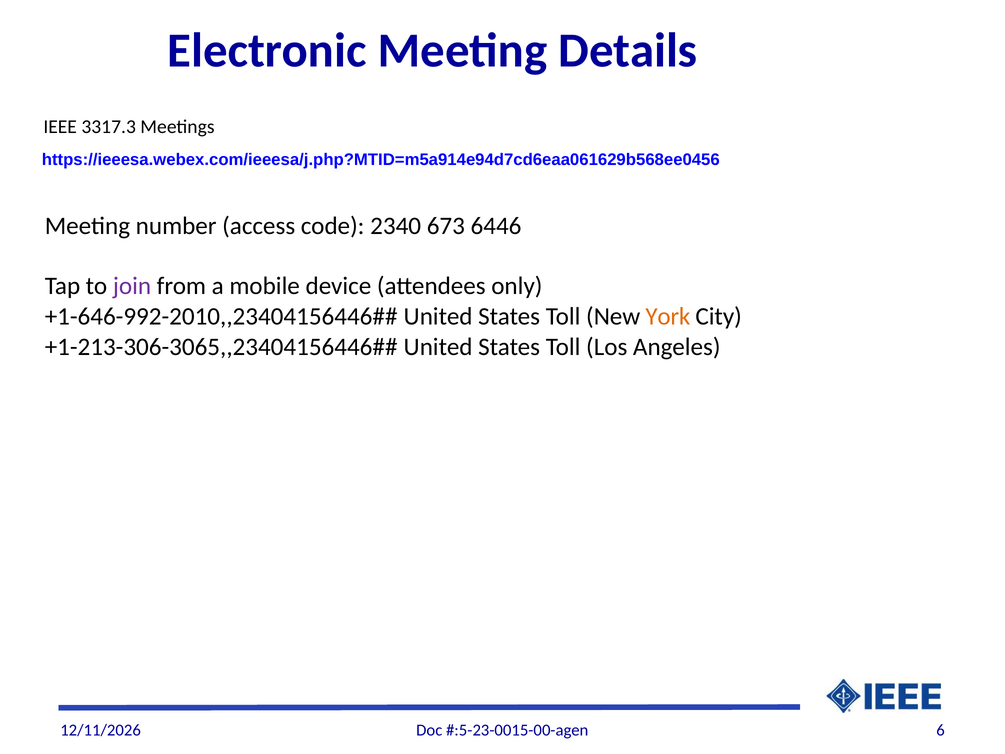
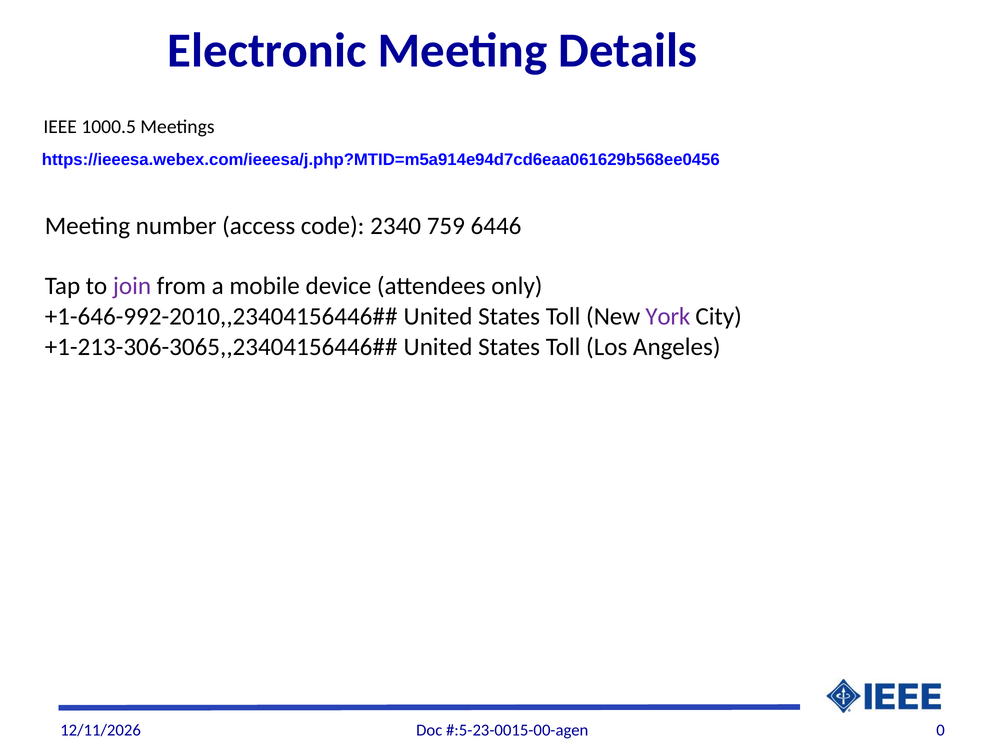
3317.3: 3317.3 -> 1000.5
673: 673 -> 759
York colour: orange -> purple
6: 6 -> 0
